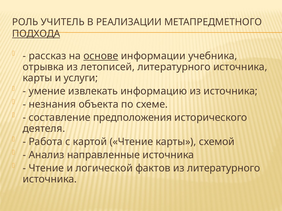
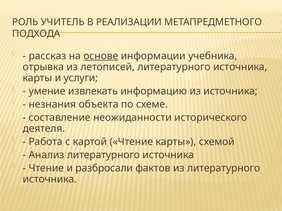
ПОДХОДА underline: present -> none
предположения: предположения -> неожиданности
Анализ направленные: направленные -> литературного
логической: логической -> разбросали
